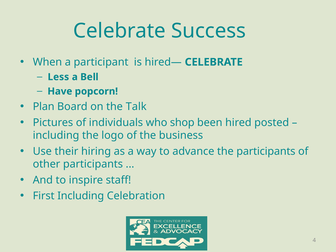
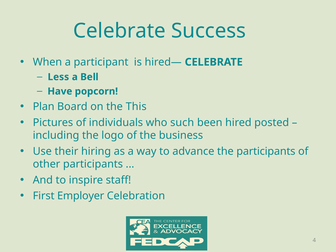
Talk: Talk -> This
shop: shop -> such
First Including: Including -> Employer
